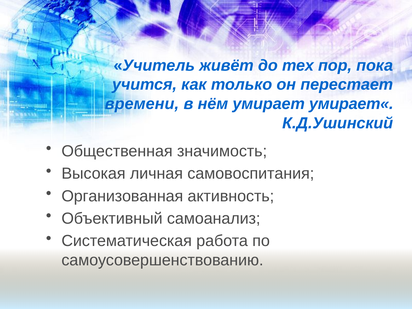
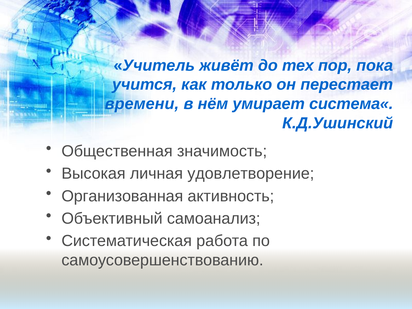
умирает«: умирает« -> система«
самовоспитания: самовоспитания -> удовлетворение
